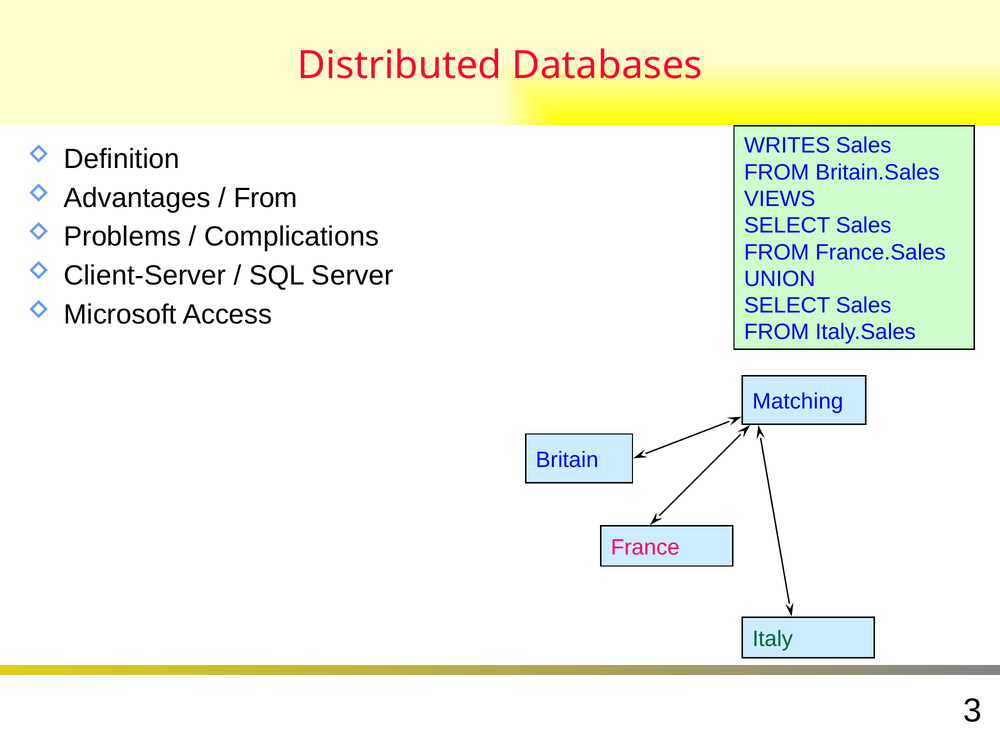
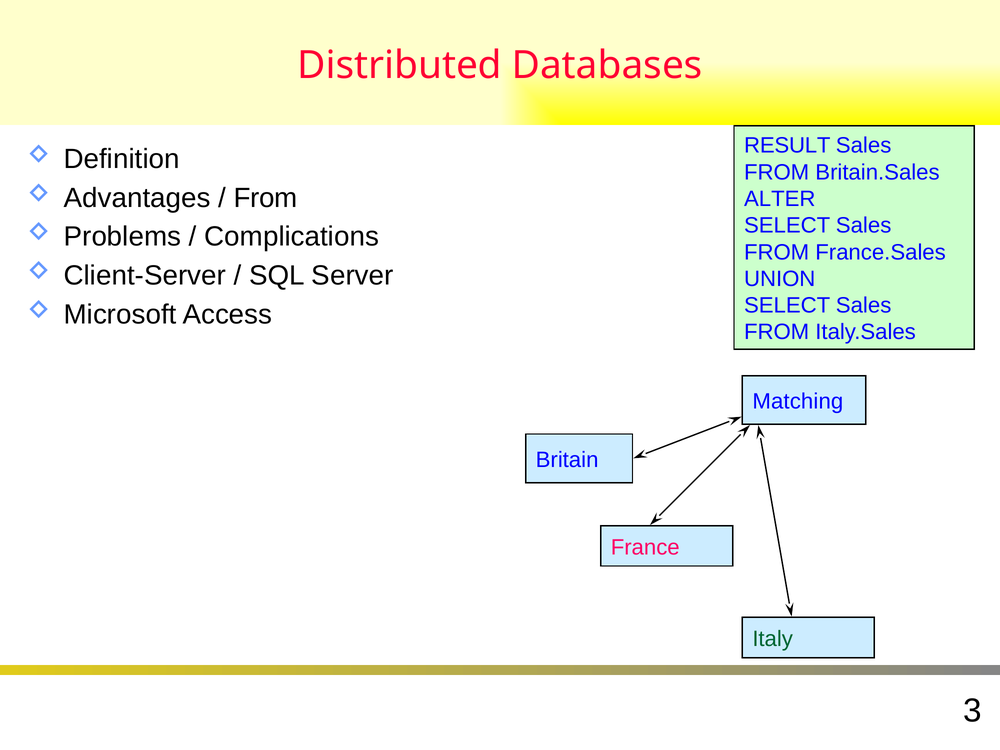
WRITES: WRITES -> RESULT
VIEWS: VIEWS -> ALTER
